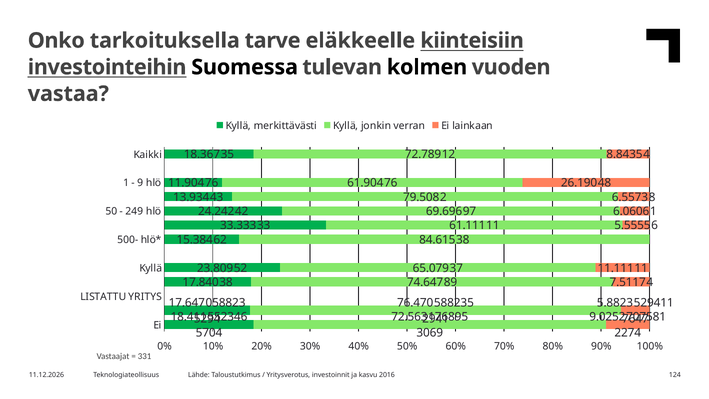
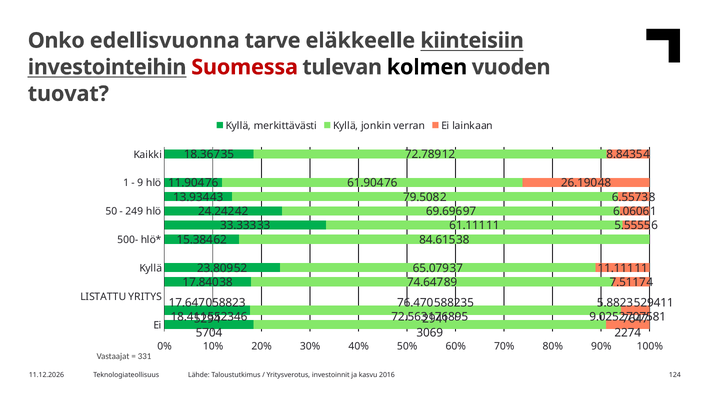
tarkoituksella: tarkoituksella -> edellisvuonna
Suomessa colour: black -> red
vastaa: vastaa -> tuovat
